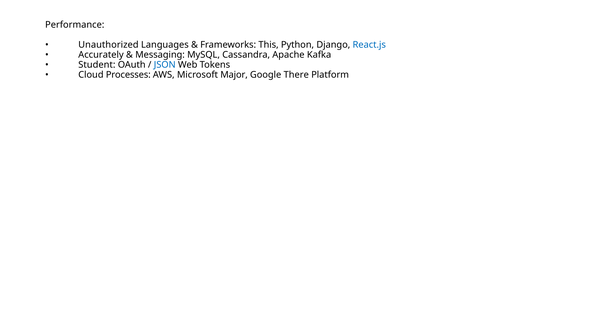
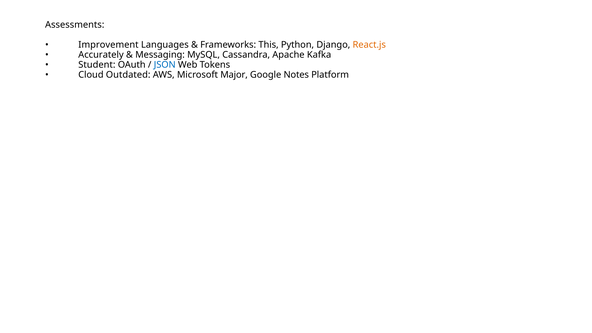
Performance: Performance -> Assessments
Unauthorized: Unauthorized -> Improvement
React.js colour: blue -> orange
Processes: Processes -> Outdated
There: There -> Notes
